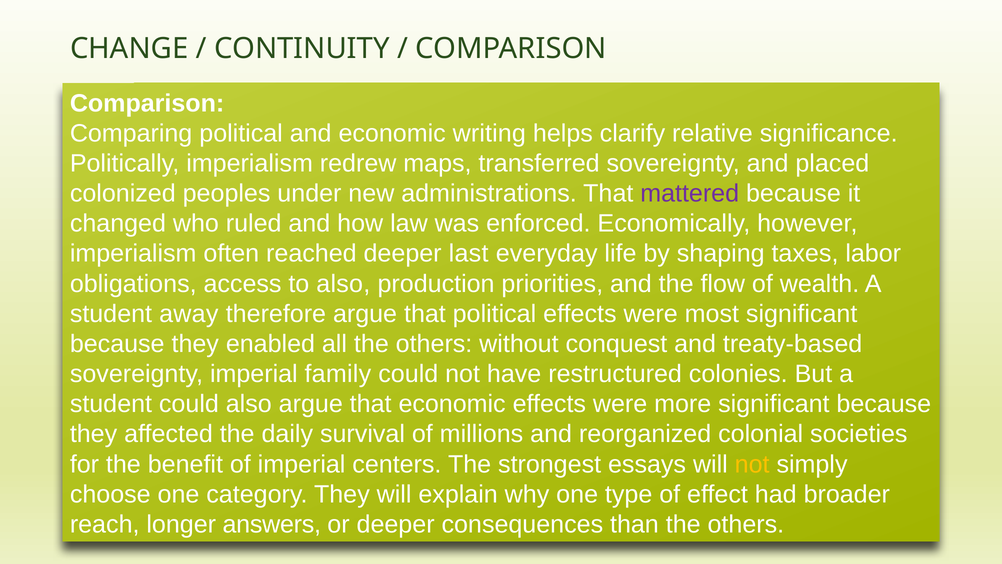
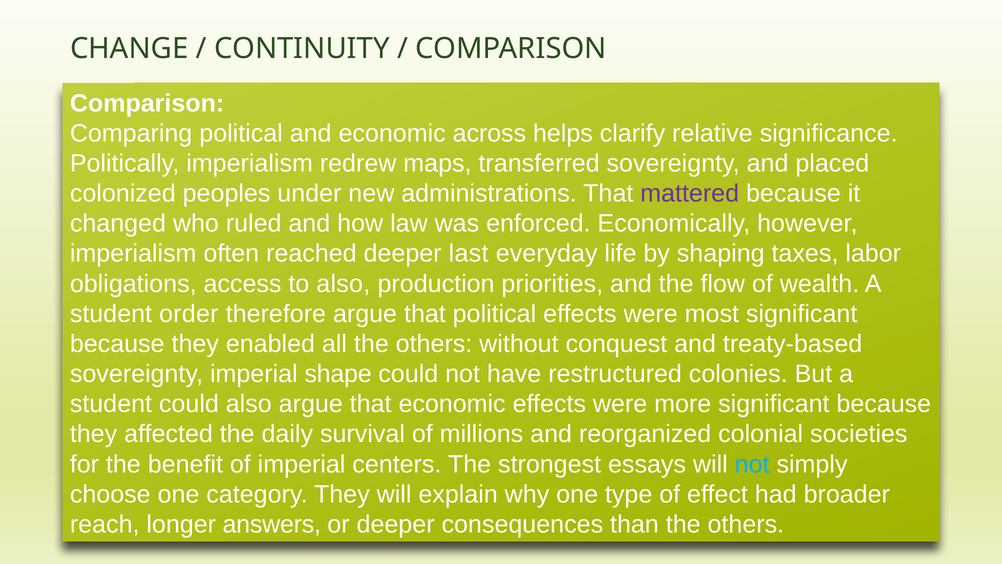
writing: writing -> across
away: away -> order
family: family -> shape
not at (752, 464) colour: yellow -> light blue
